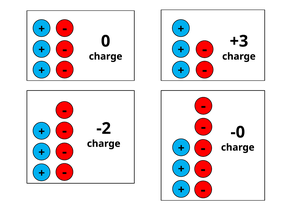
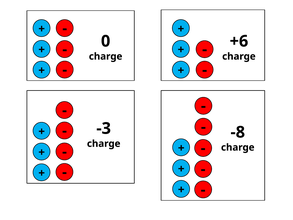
+3: +3 -> +6
-2: -2 -> -3
-0: -0 -> -8
